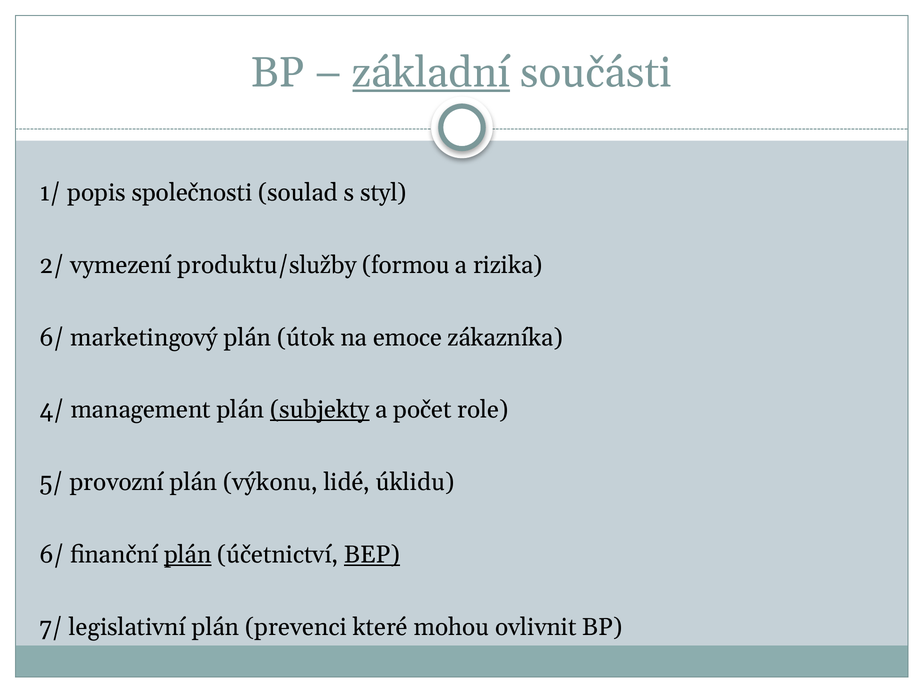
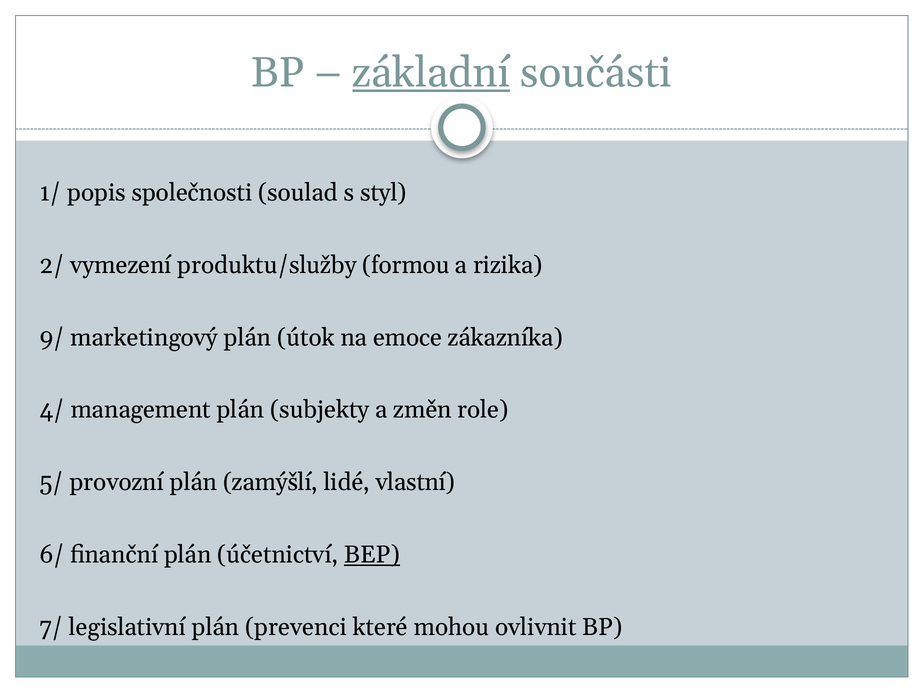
6/ at (52, 338): 6/ -> 9/
subjekty underline: present -> none
počet: počet -> změn
výkonu: výkonu -> zamýšlí
úklidu: úklidu -> vlastní
plán at (188, 555) underline: present -> none
